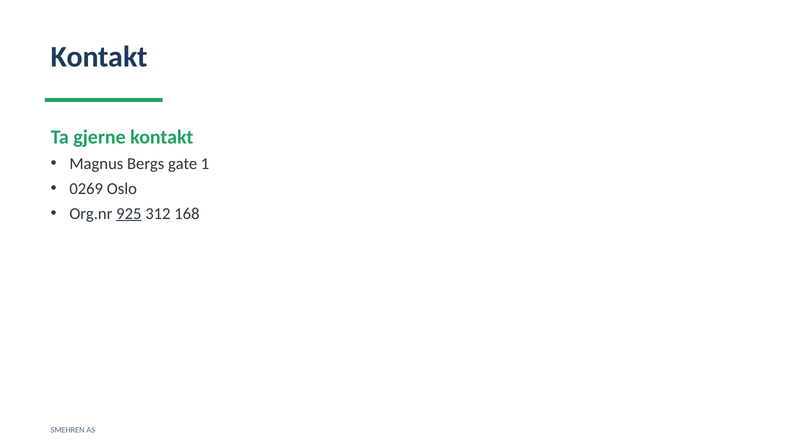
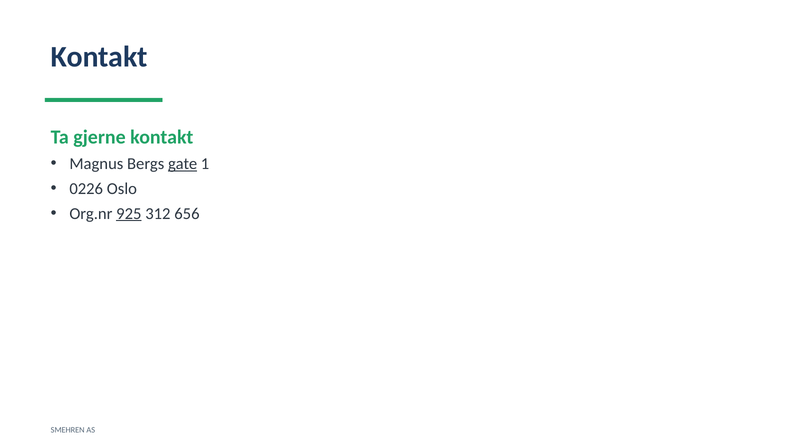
gate underline: none -> present
0269: 0269 -> 0226
168: 168 -> 656
